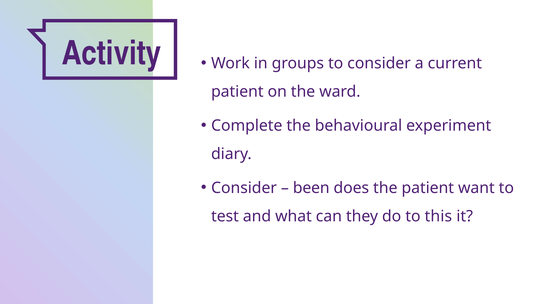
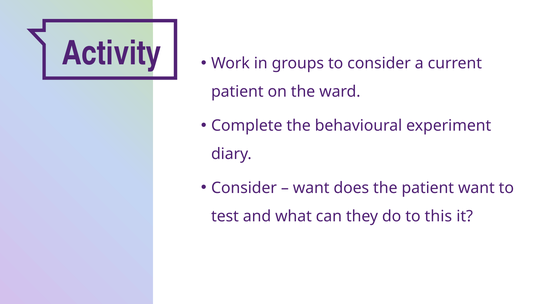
been at (311, 188): been -> want
